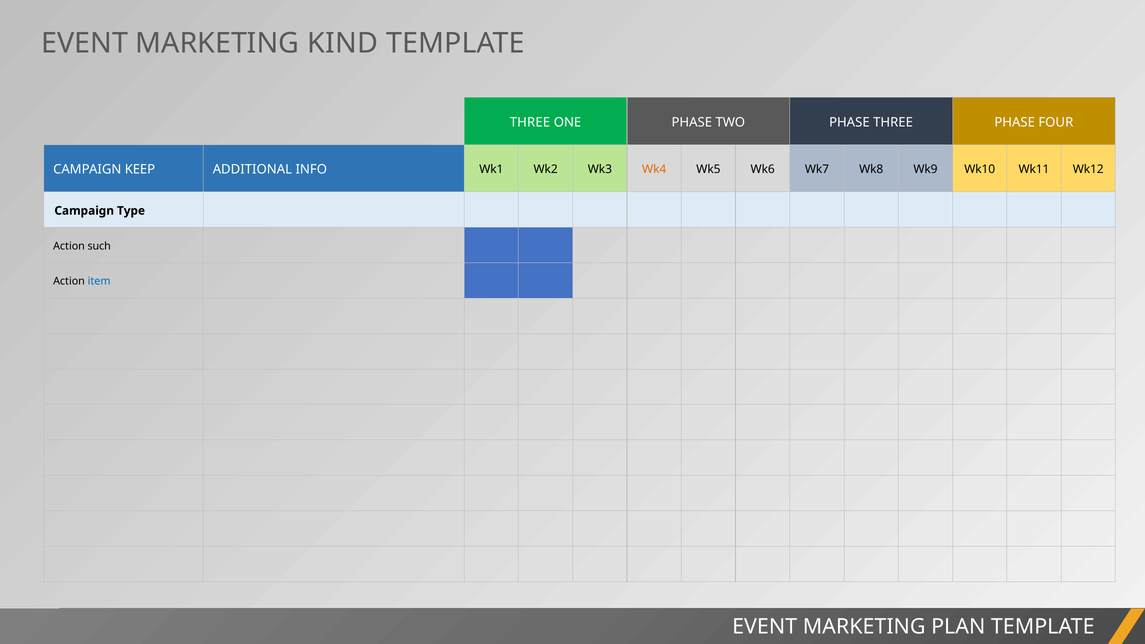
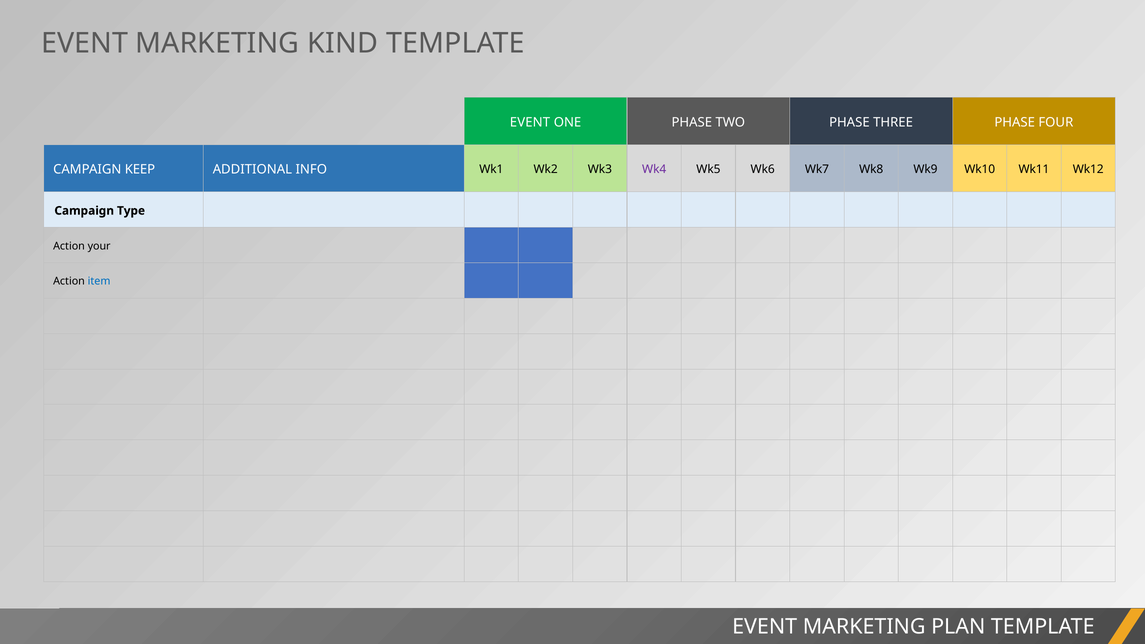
THREE at (530, 122): THREE -> EVENT
Wk4 colour: orange -> purple
such: such -> your
